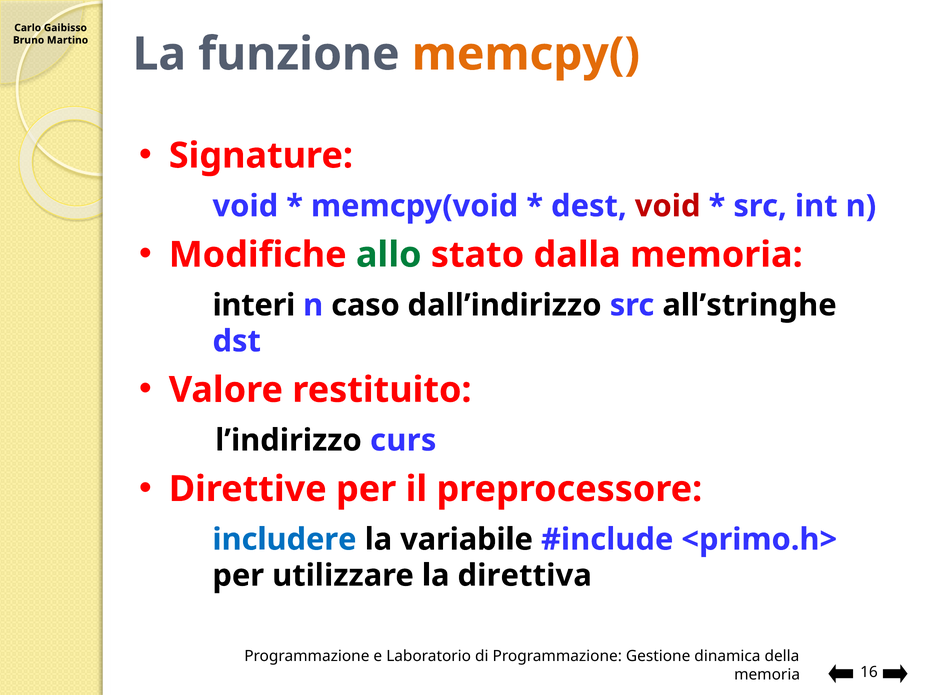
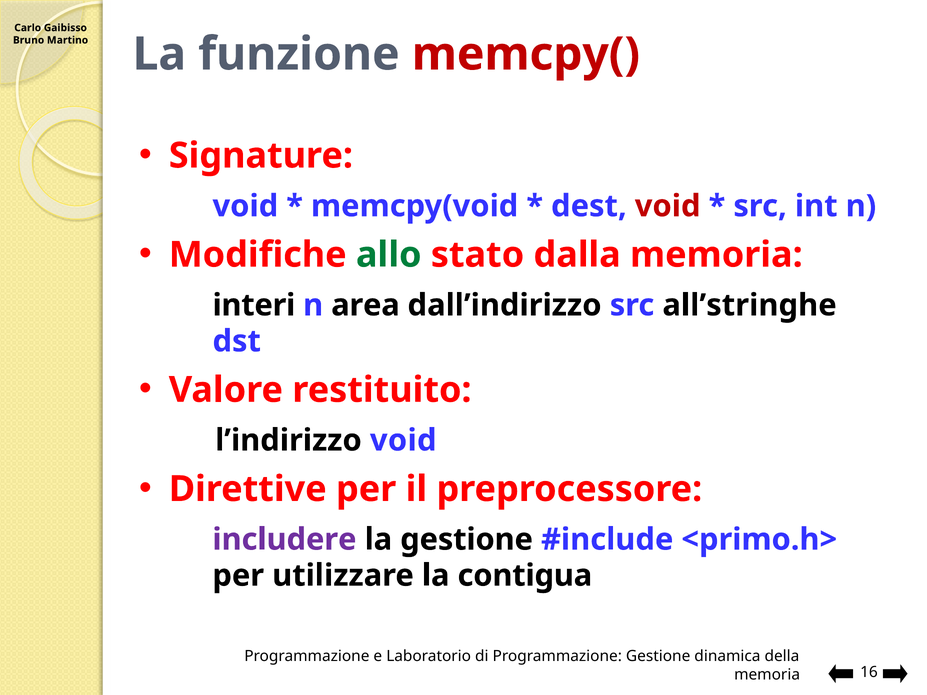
memcpy( colour: orange -> red
caso: caso -> area
l’indirizzo curs: curs -> void
includere colour: blue -> purple
la variabile: variabile -> gestione
direttiva: direttiva -> contigua
